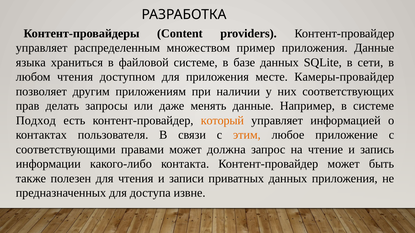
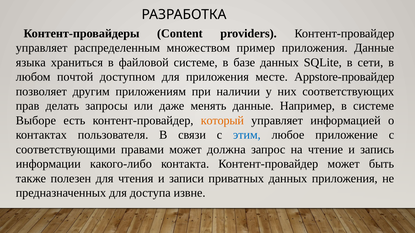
любом чтения: чтения -> почтой
Камеры-провайдер: Камеры-провайдер -> Appstore-провайдер
Подход: Подход -> Выборе
этим colour: orange -> blue
